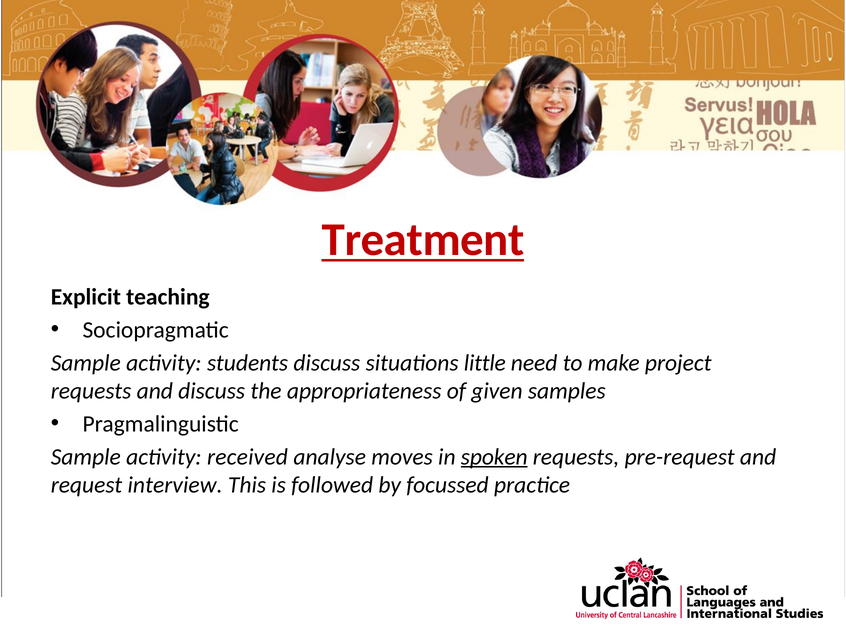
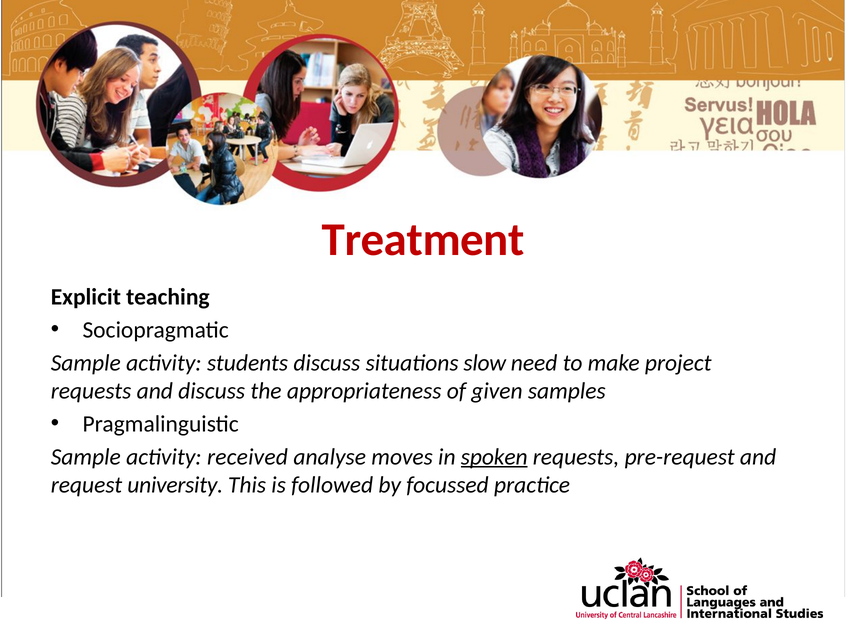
Treatment underline: present -> none
little: little -> slow
interview: interview -> university
